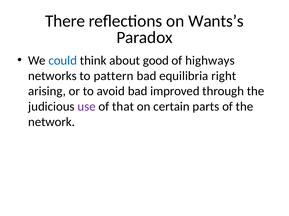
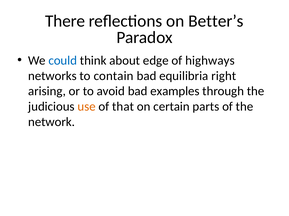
Wants’s: Wants’s -> Better’s
good: good -> edge
pattern: pattern -> contain
improved: improved -> examples
use colour: purple -> orange
